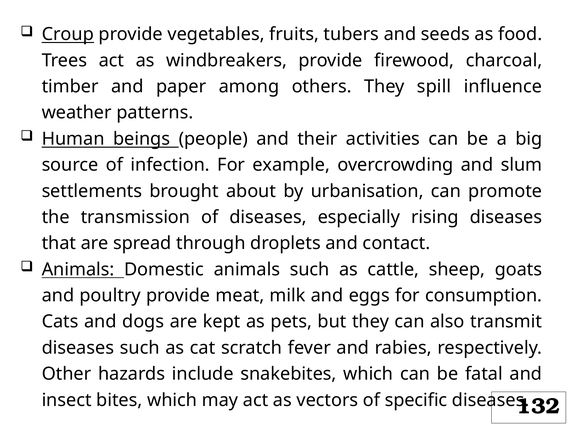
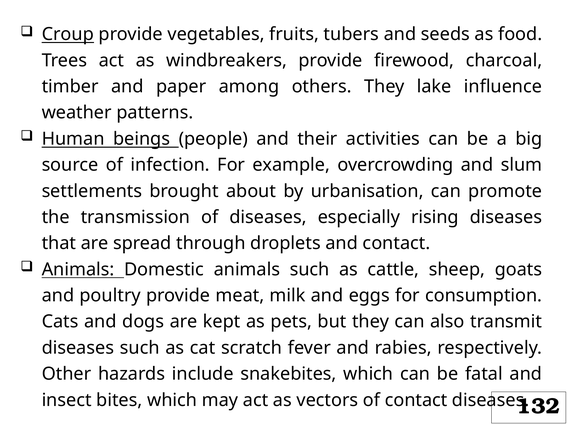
spill: spill -> lake
of specific: specific -> contact
